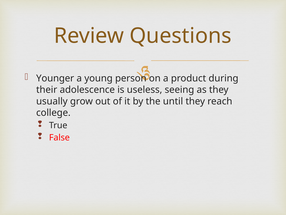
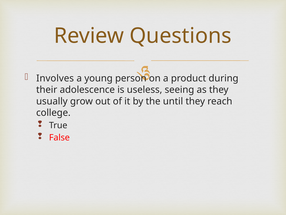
Younger: Younger -> Involves
